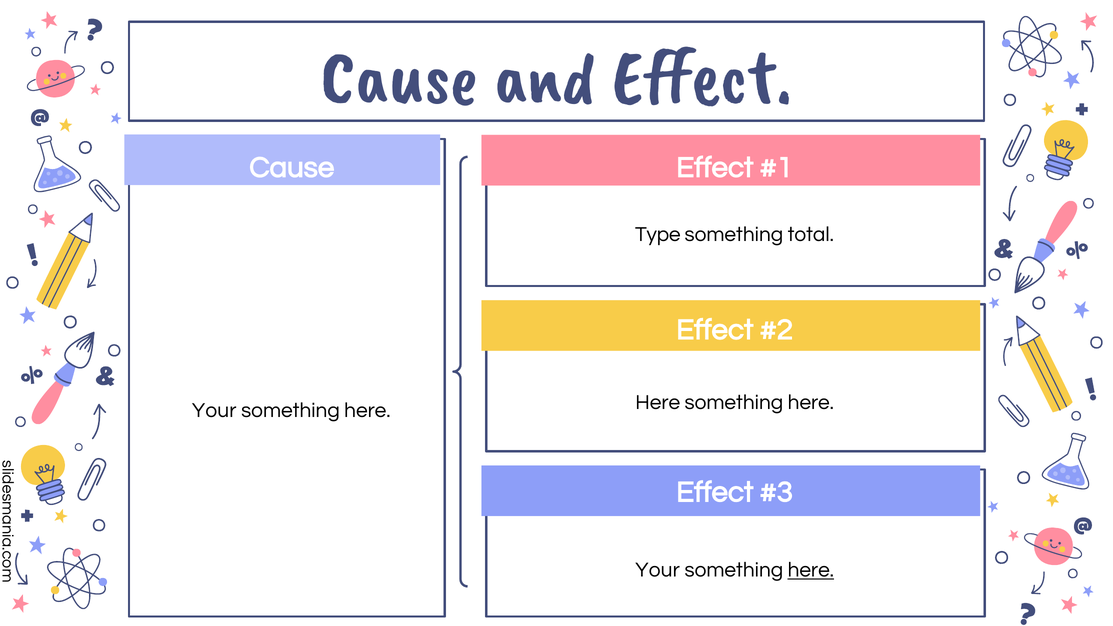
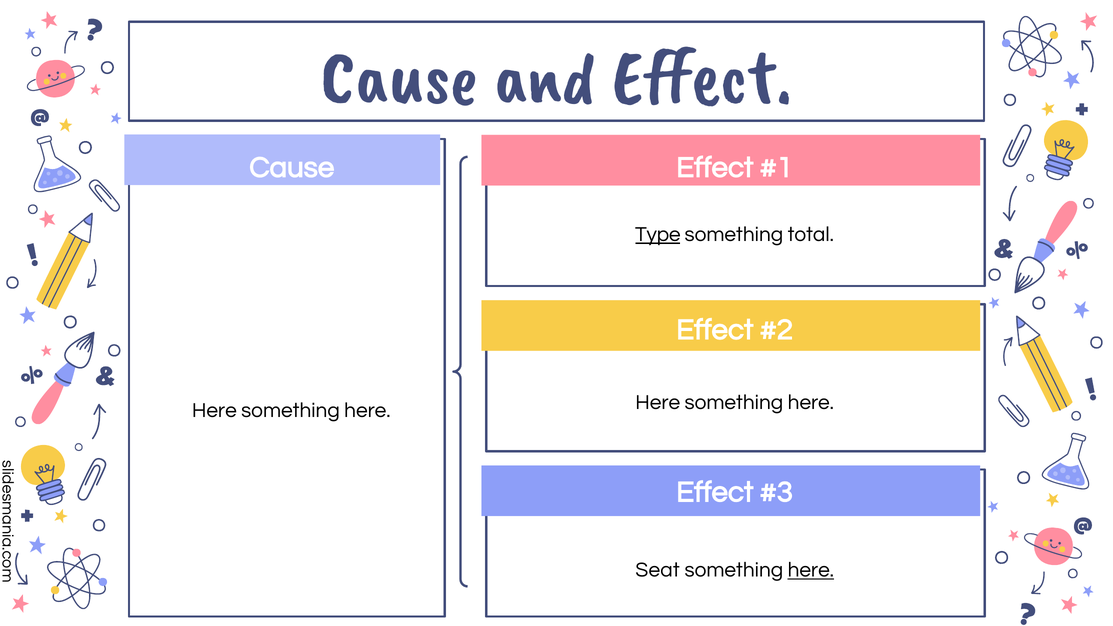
Type underline: none -> present
Your at (214, 411): Your -> Here
Your at (658, 570): Your -> Seat
